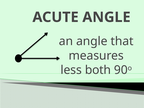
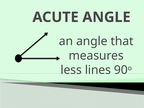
both: both -> lines
